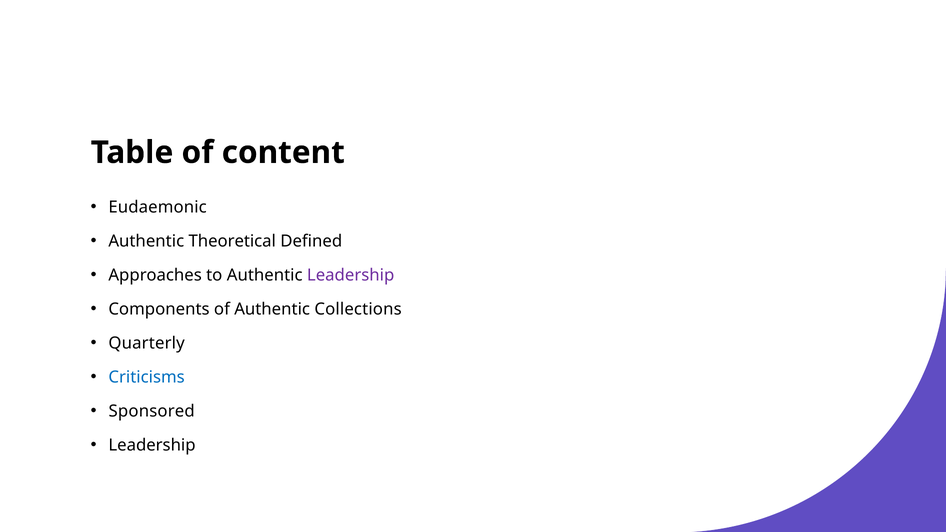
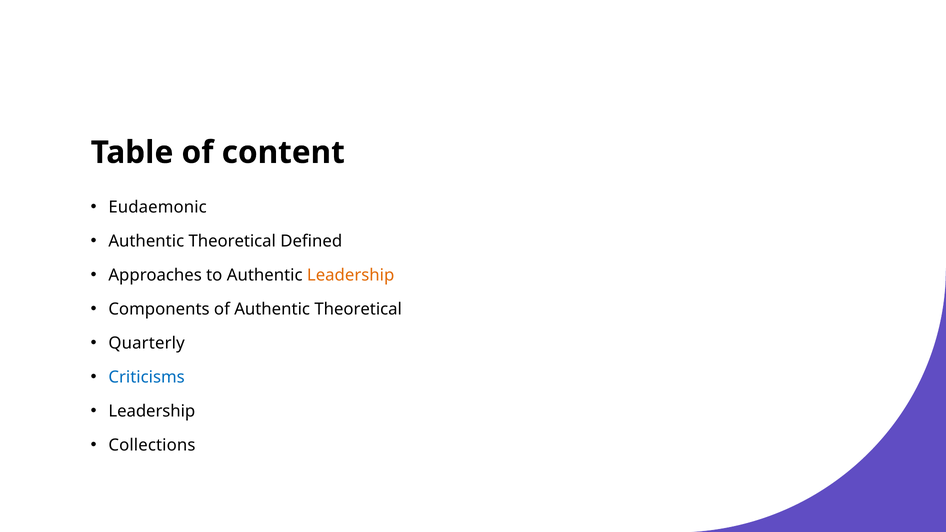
Leadership at (351, 275) colour: purple -> orange
of Authentic Collections: Collections -> Theoretical
Sponsored at (152, 411): Sponsored -> Leadership
Leadership at (152, 445): Leadership -> Collections
